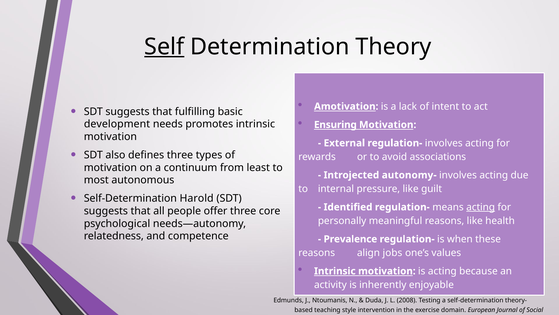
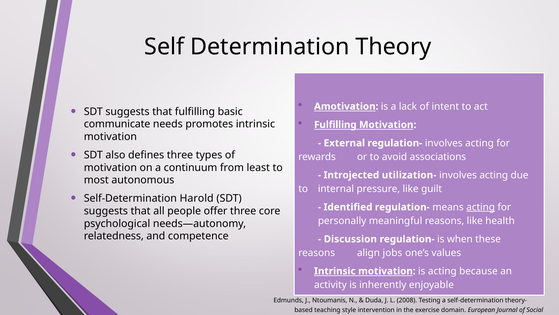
Self underline: present -> none
Ensuring at (335, 125): Ensuring -> Fulfilling
development: development -> communicate
autonomy-: autonomy- -> utilization-
Prevalence: Prevalence -> Discussion
